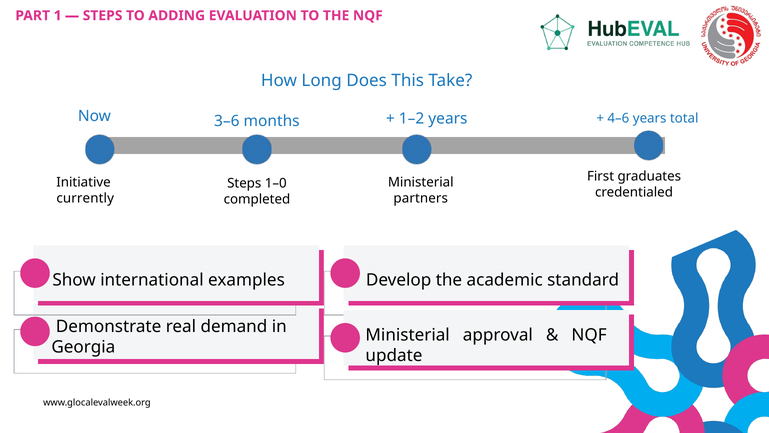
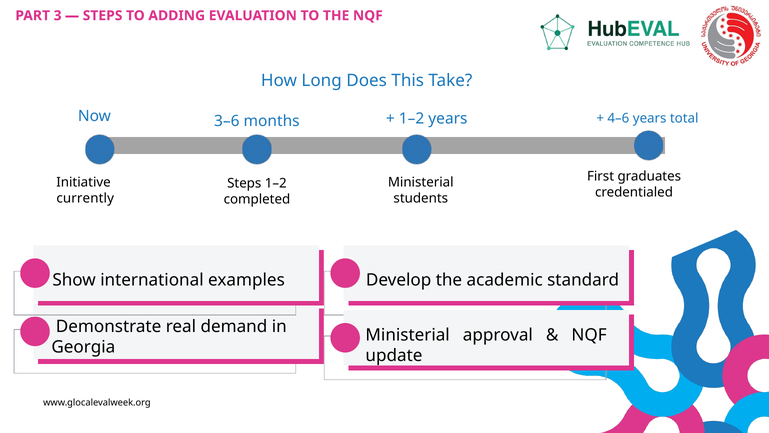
1: 1 -> 3
Steps 1–0: 1–0 -> 1–2
partners: partners -> students
